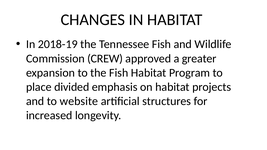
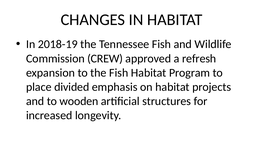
greater: greater -> refresh
website: website -> wooden
